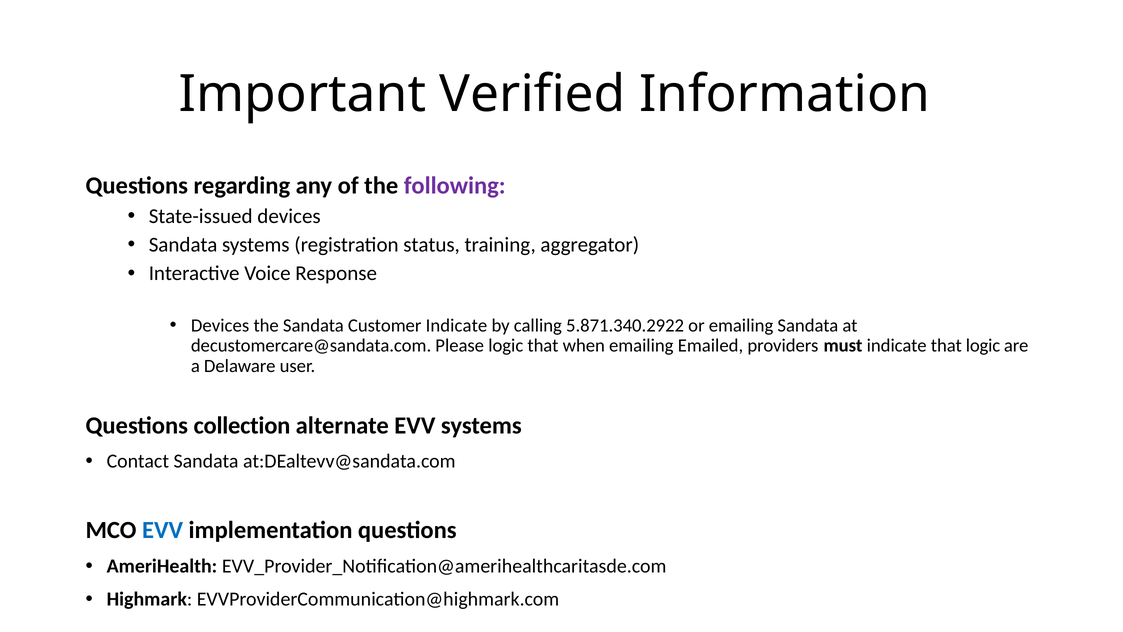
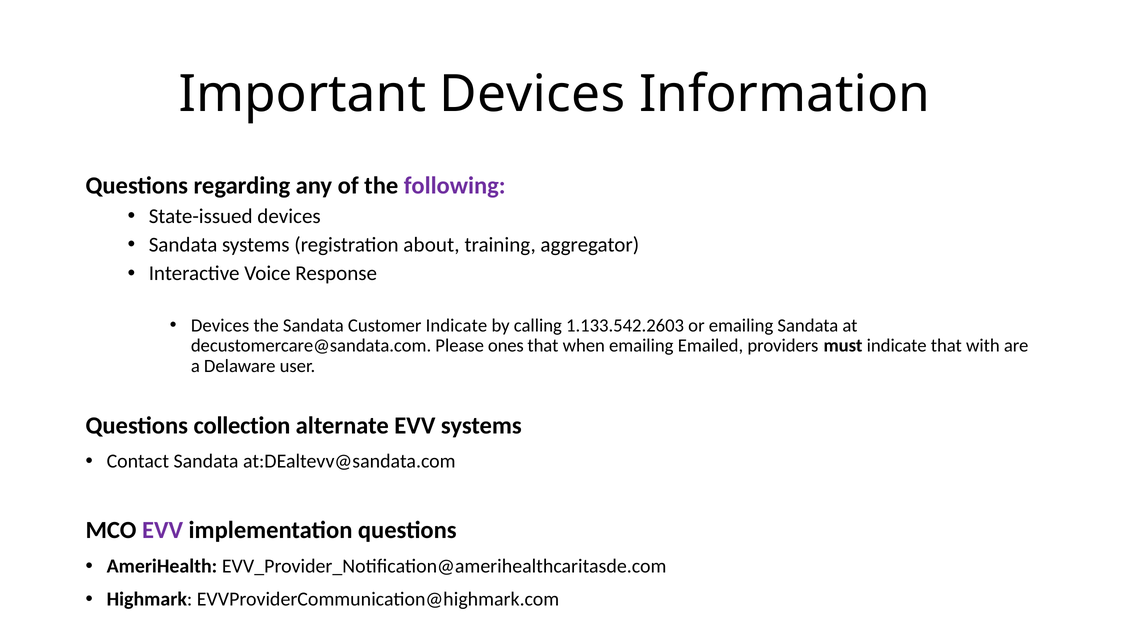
Important Verified: Verified -> Devices
status: status -> about
5.871.340.2922: 5.871.340.2922 -> 1.133.542.2603
Please logic: logic -> ones
that logic: logic -> with
EVV at (163, 530) colour: blue -> purple
